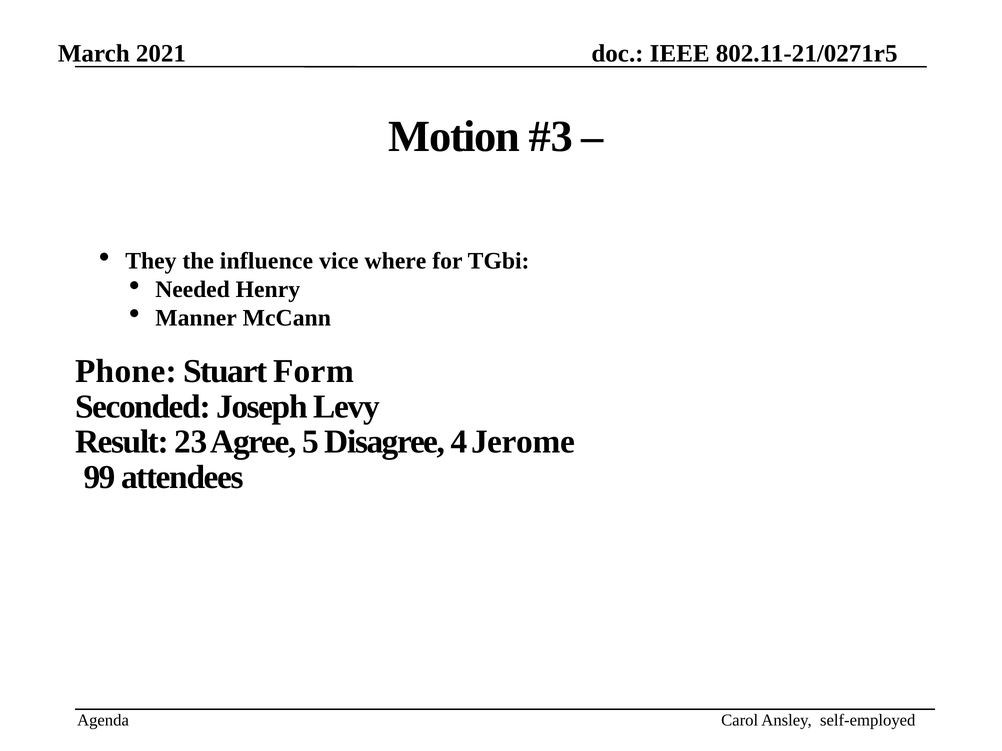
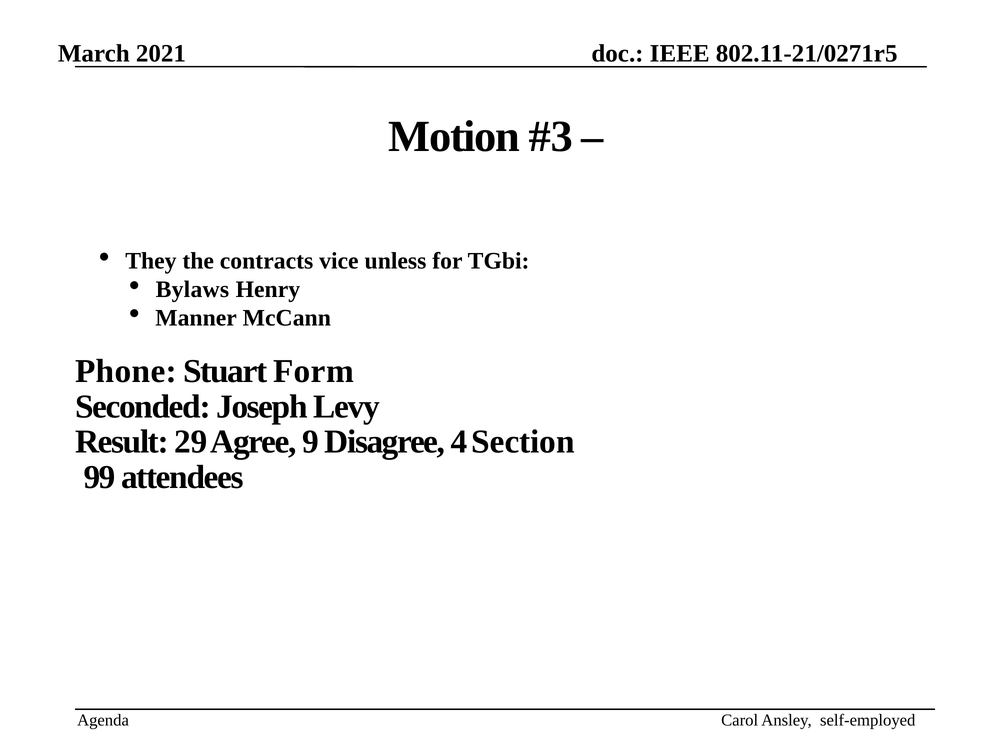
influence: influence -> contracts
where: where -> unless
Needed: Needed -> Bylaws
23: 23 -> 29
5: 5 -> 9
Jerome: Jerome -> Section
